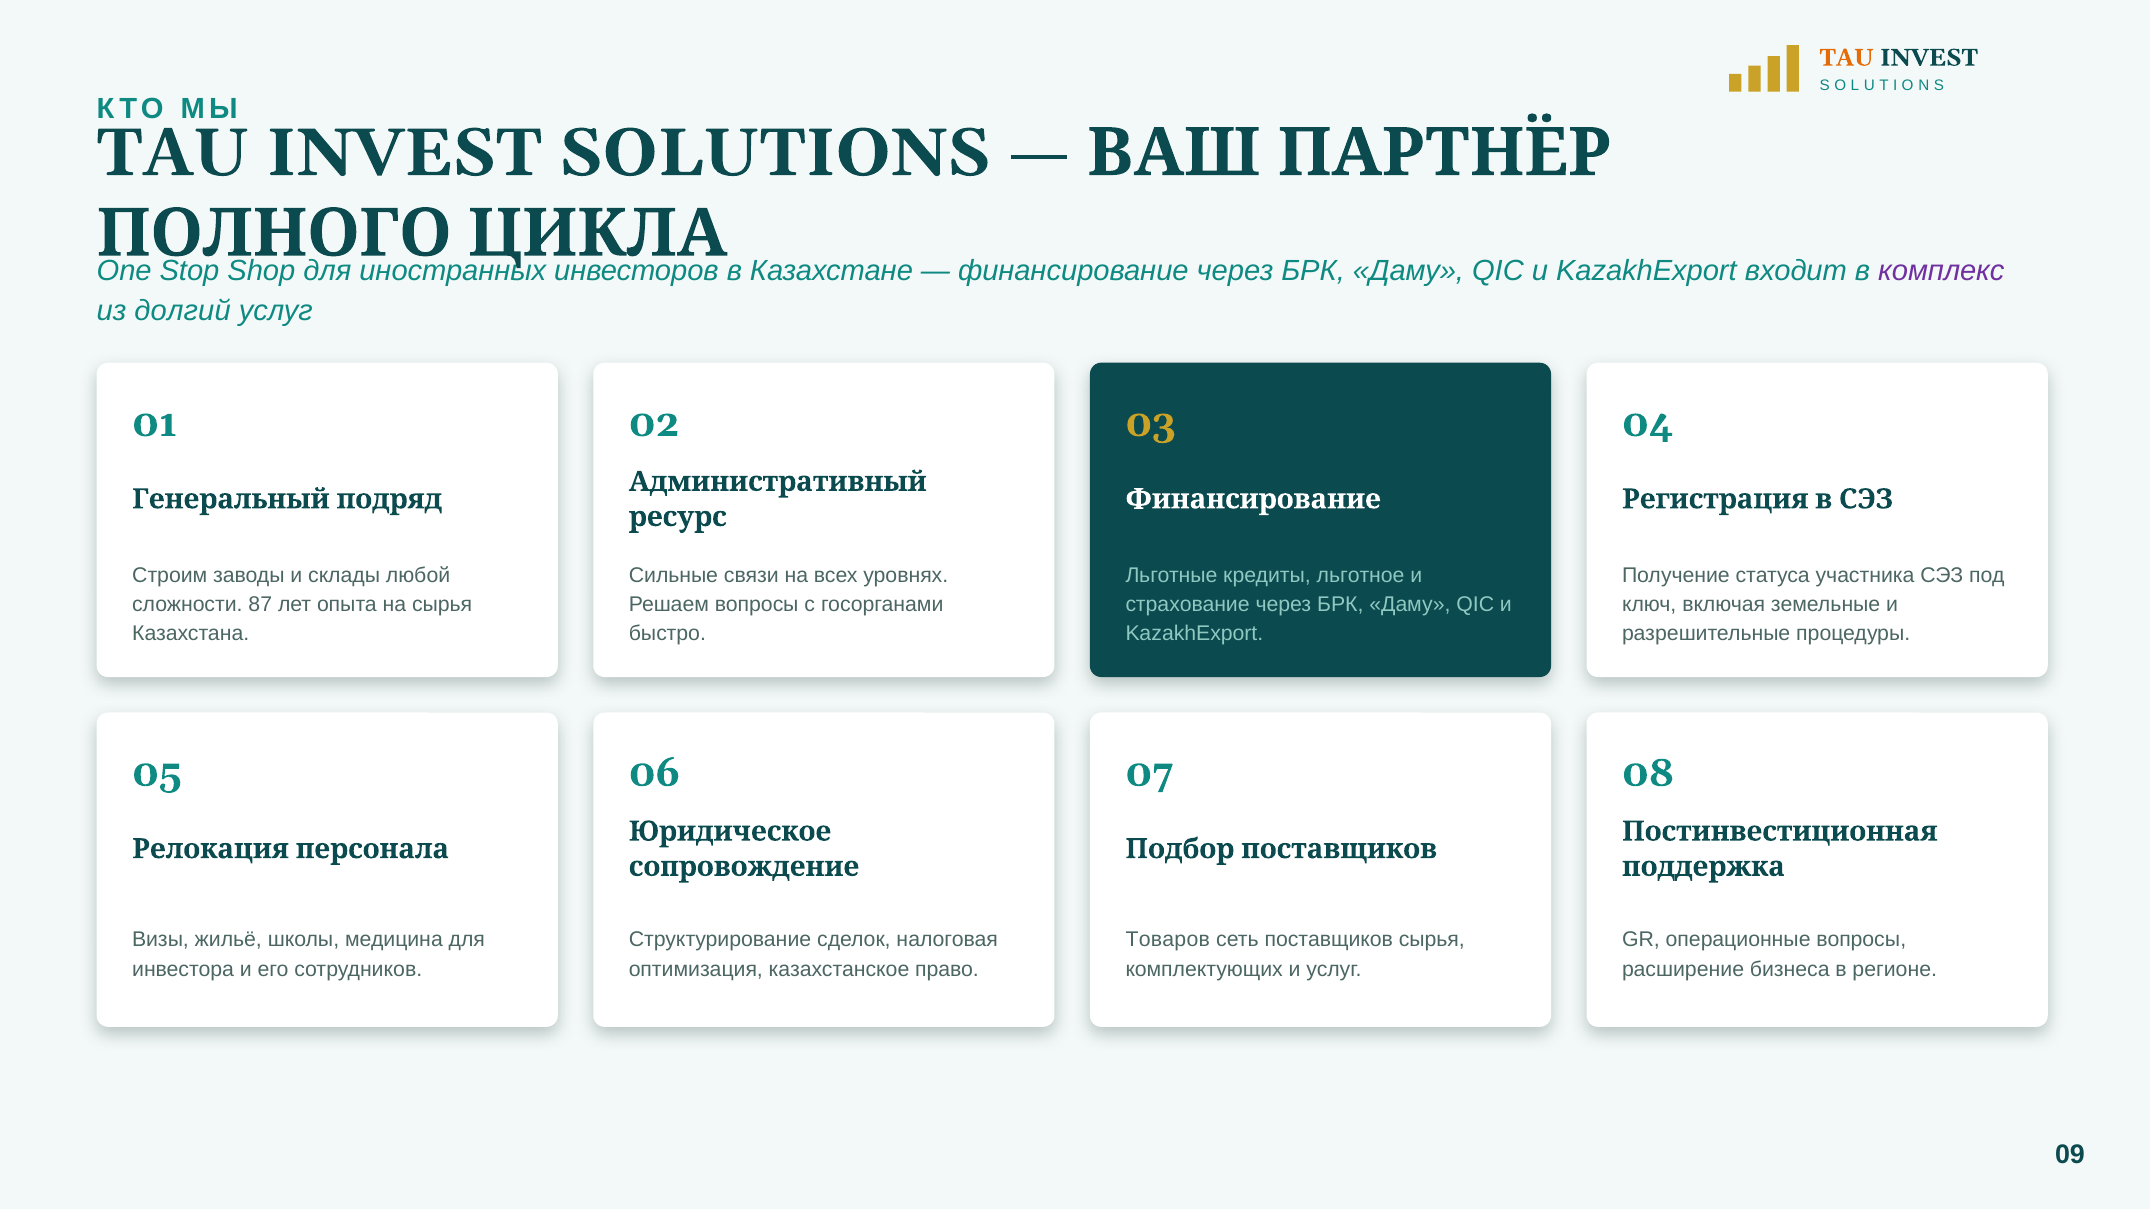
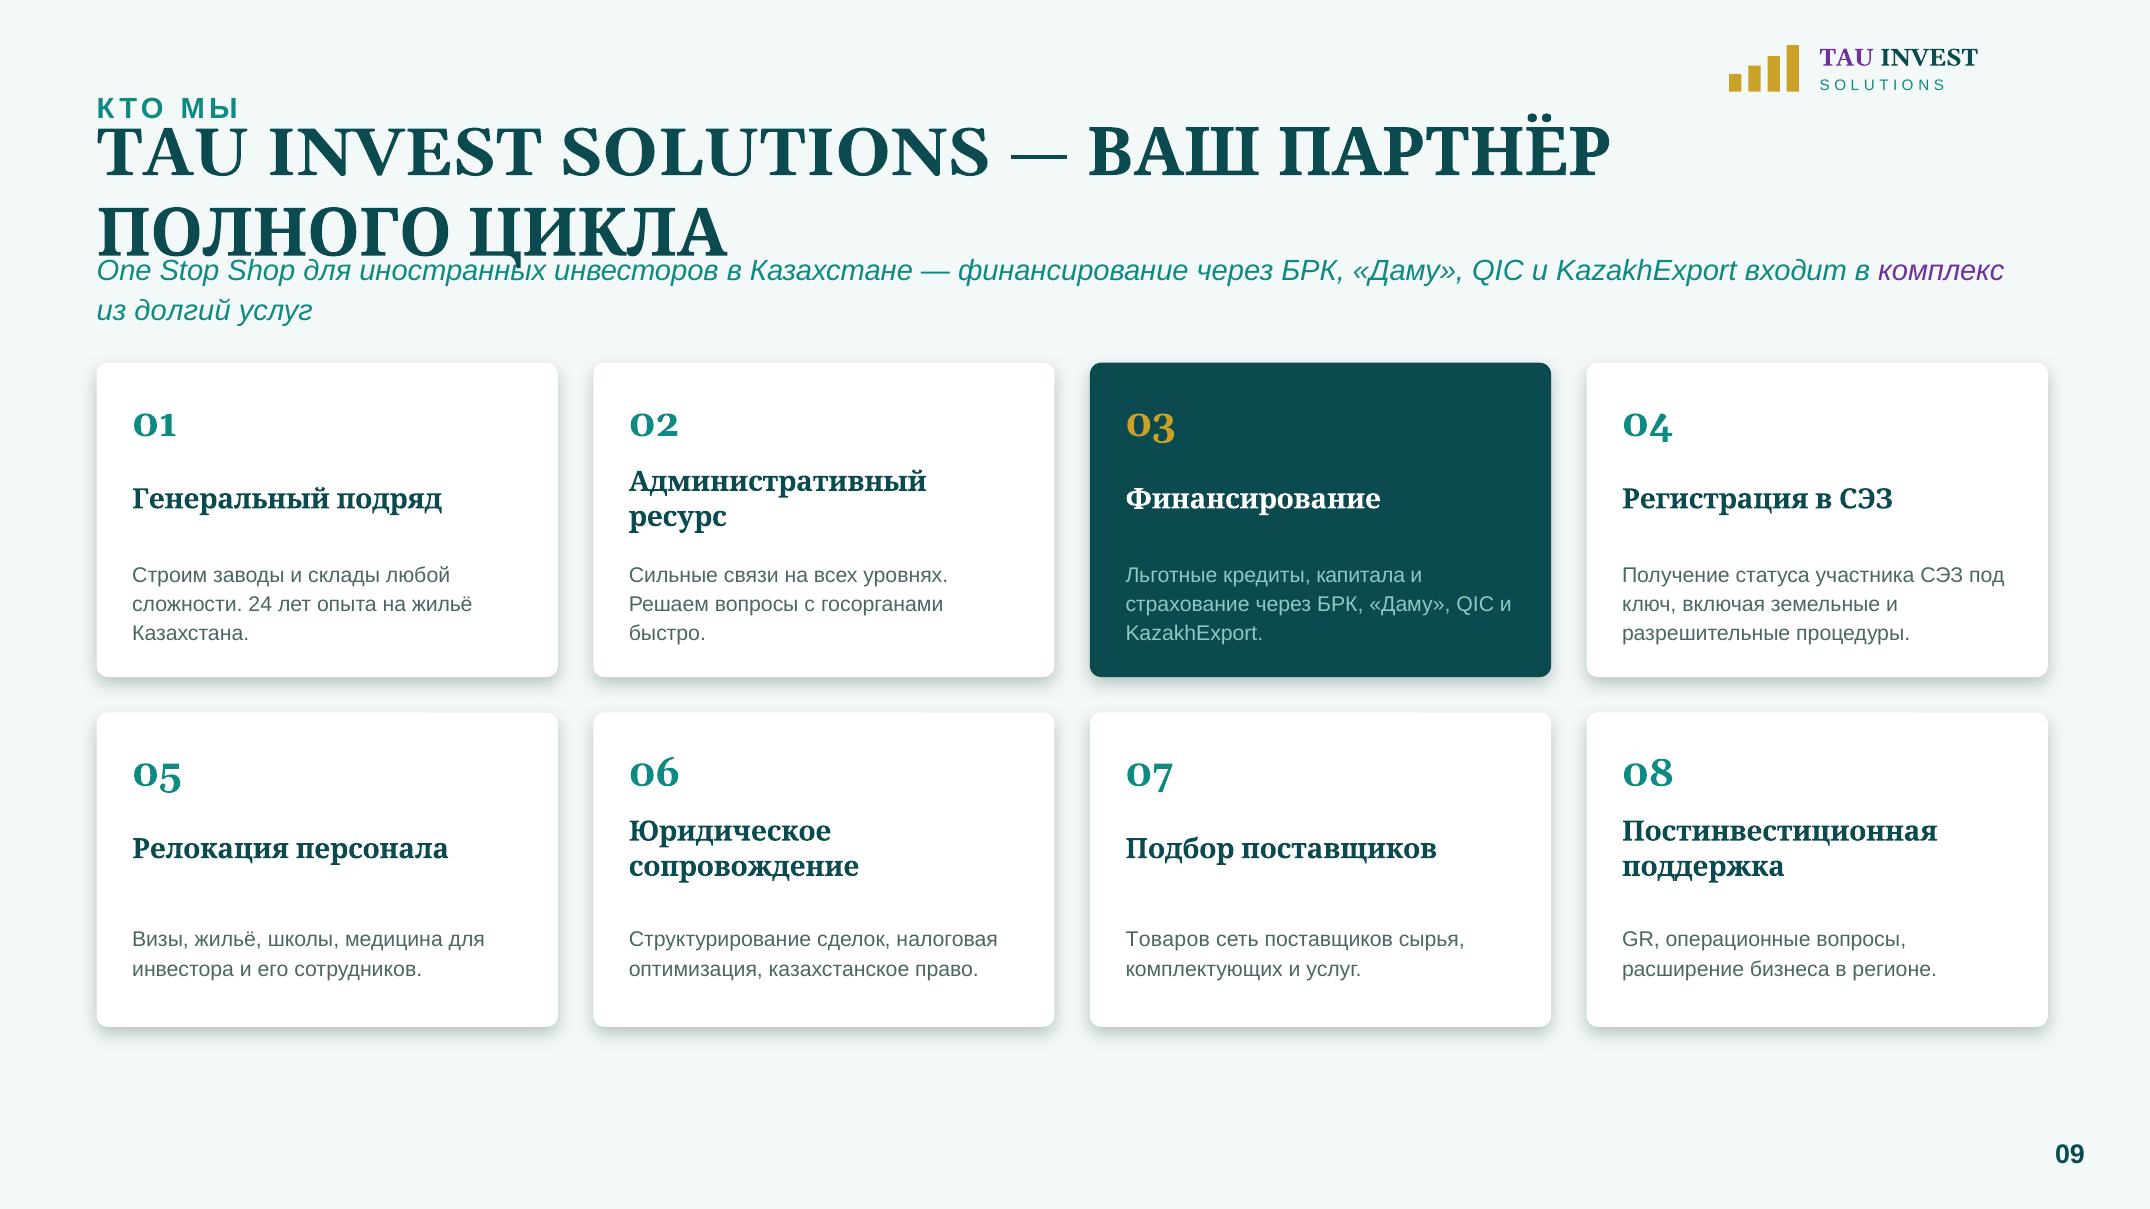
TAU at (1847, 58) colour: orange -> purple
льготное: льготное -> капитала
87: 87 -> 24
на сырья: сырья -> жильё
